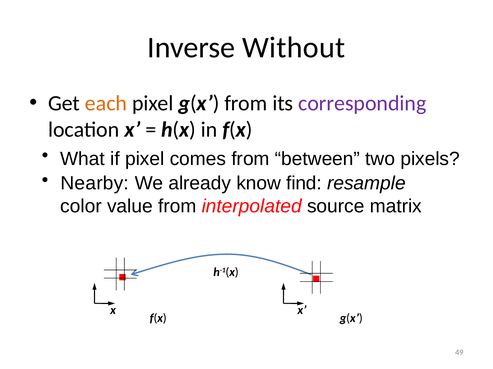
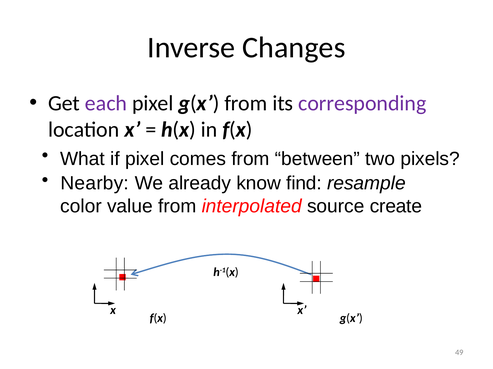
Without: Without -> Changes
each colour: orange -> purple
matrix: matrix -> create
